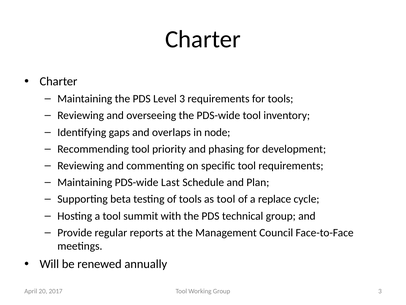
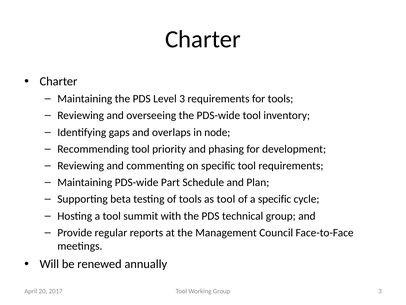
Last: Last -> Part
a replace: replace -> specific
